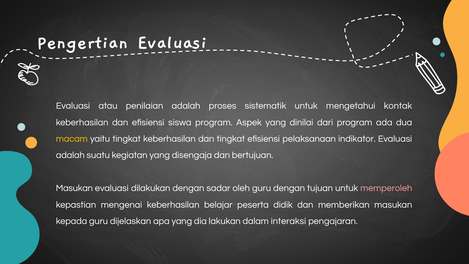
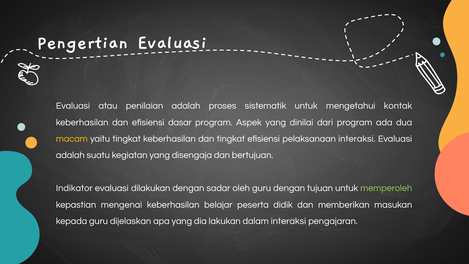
siswa: siswa -> dasar
pelaksanaan indikator: indikator -> interaksi
Masukan at (74, 188): Masukan -> Indikator
memperoleh colour: pink -> light green
